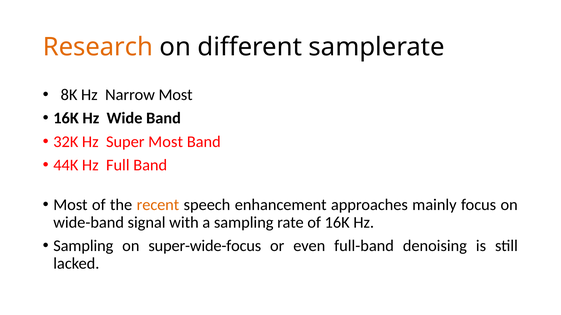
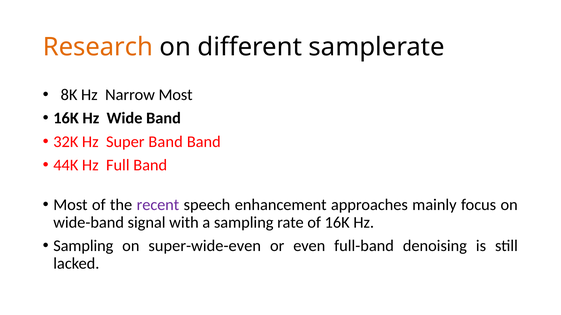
Super Most: Most -> Band
recent colour: orange -> purple
super-wide-focus: super-wide-focus -> super-wide-even
